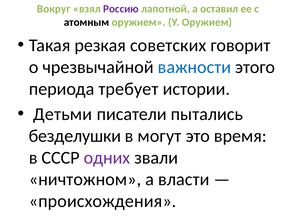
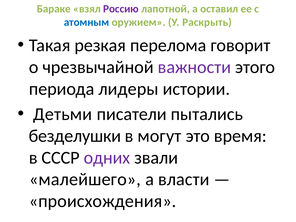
Вокруг: Вокруг -> Бараке
атомным colour: black -> blue
У Оружием: Оружием -> Раскрыть
советских: советских -> перелома
важности colour: blue -> purple
требует: требует -> лидеры
ничтожном: ничтожном -> малейшего
